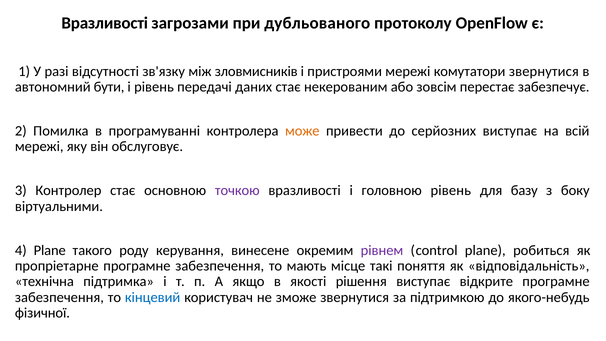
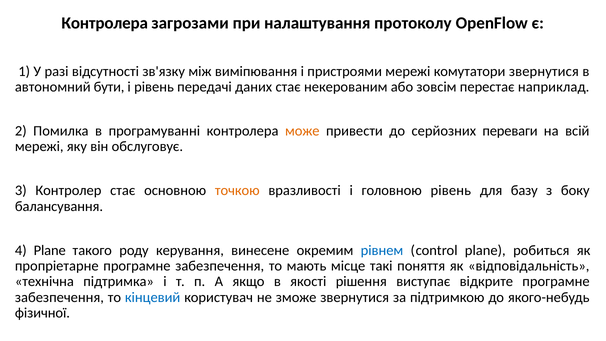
Вразливості at (105, 23): Вразливості -> Контролера
дубльованого: дубльованого -> налаштування
зловмисників: зловмисників -> виміпювання
забезпечує: забезпечує -> наприклад
серйозних виступає: виступає -> переваги
точкою colour: purple -> orange
віртуальними: віртуальними -> балансування
рівнем colour: purple -> blue
